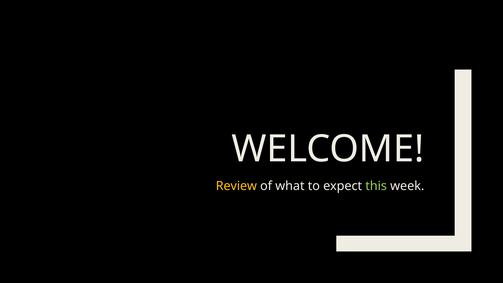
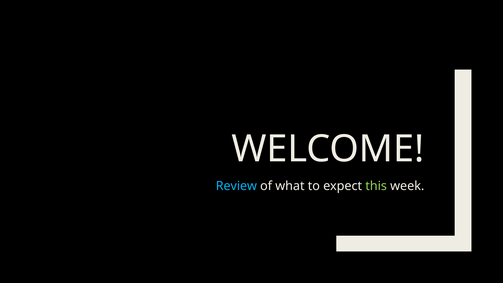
Review colour: yellow -> light blue
